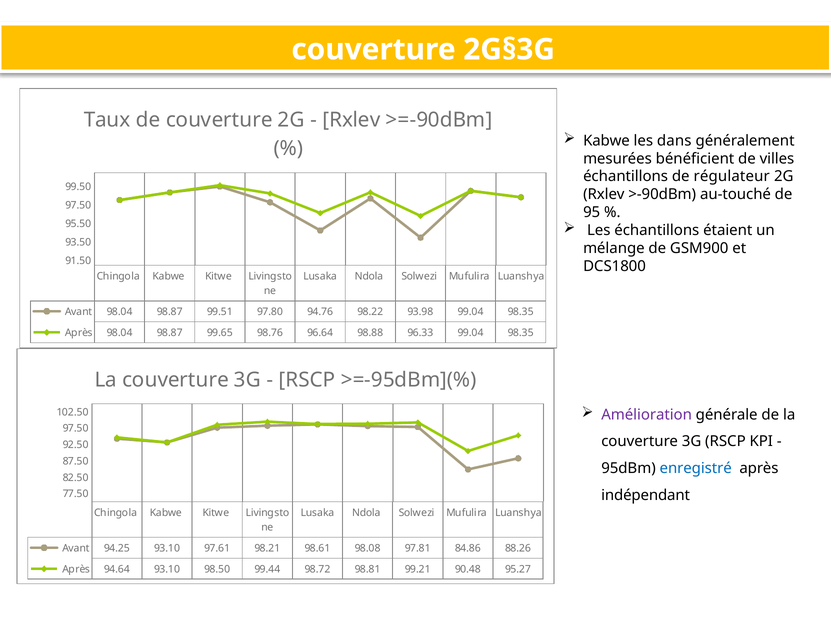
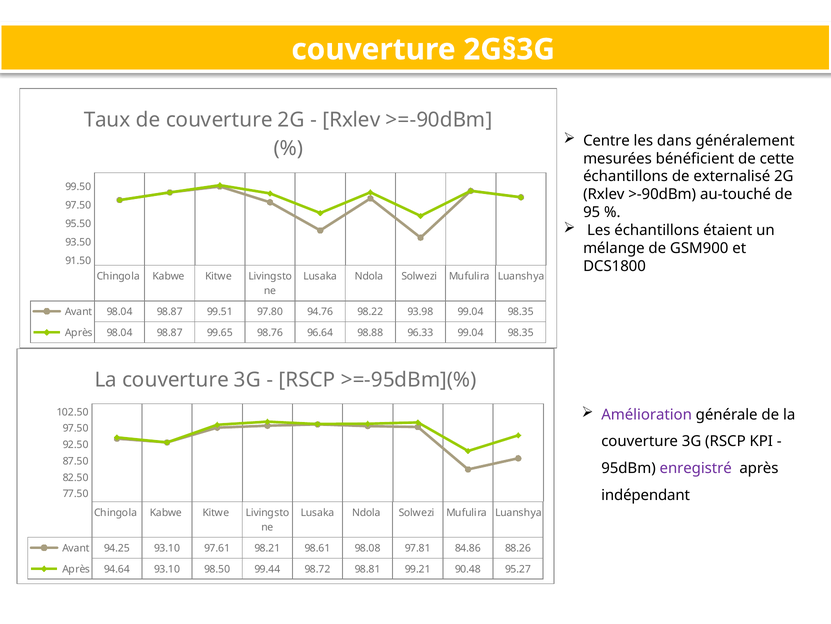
Kabwe at (606, 140): Kabwe -> Centre
villes: villes -> cette
régulateur: régulateur -> externalisé
enregistré colour: blue -> purple
